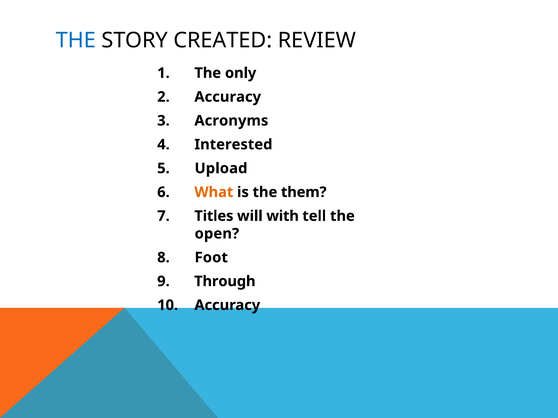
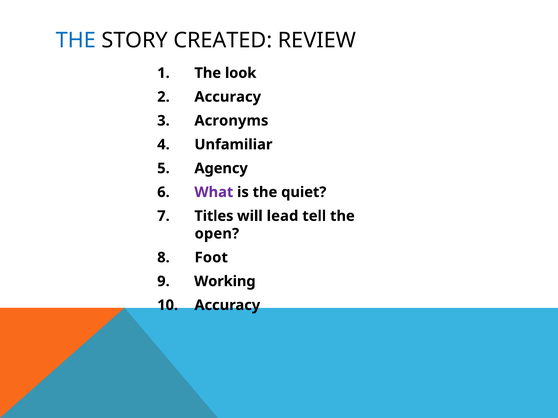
only: only -> look
Interested: Interested -> Unfamiliar
Upload: Upload -> Agency
What colour: orange -> purple
them: them -> quiet
with: with -> lead
Through: Through -> Working
